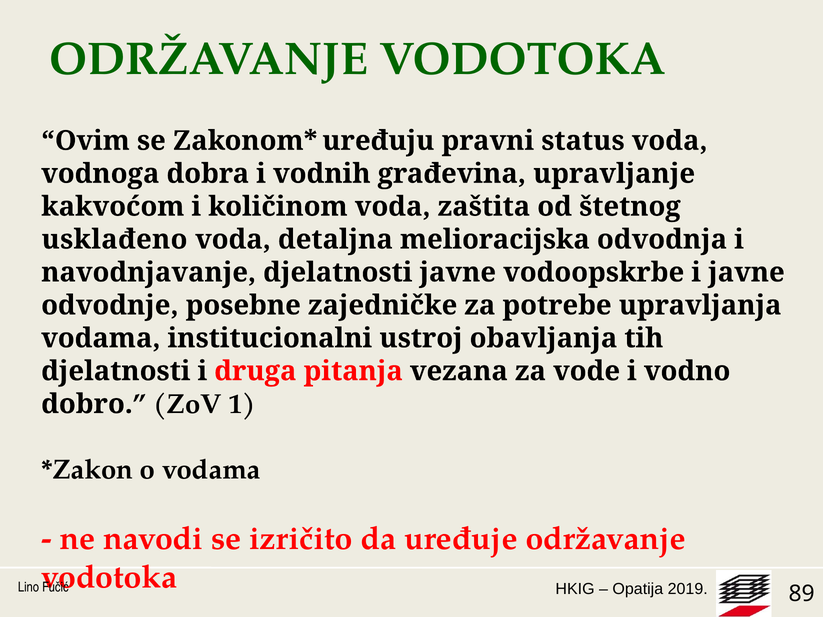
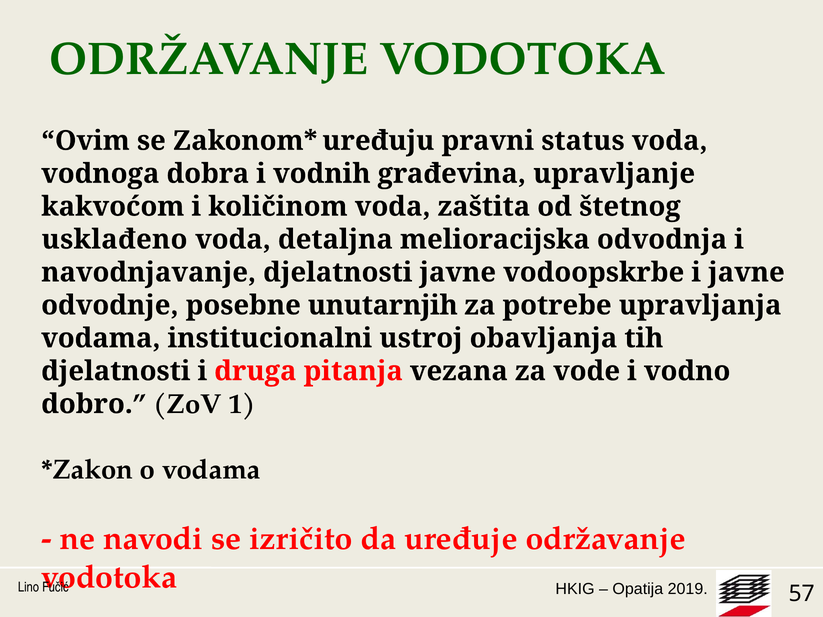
zajedničke: zajedničke -> unutarnjih
89: 89 -> 57
